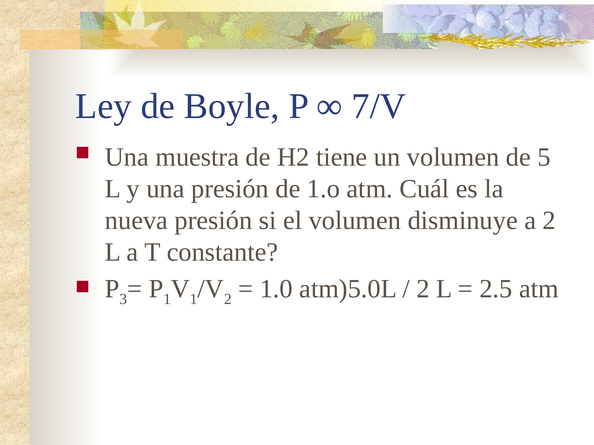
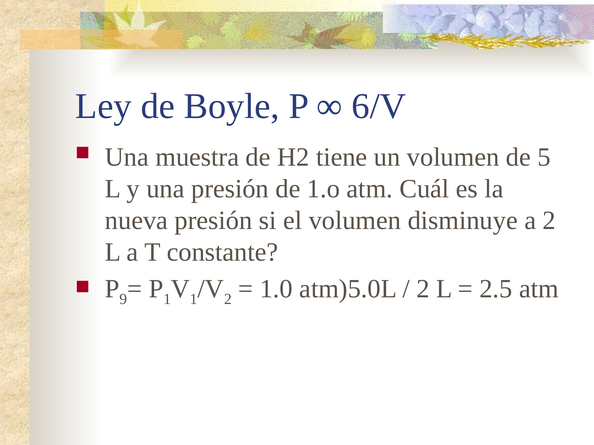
7/V: 7/V -> 6/V
3: 3 -> 9
